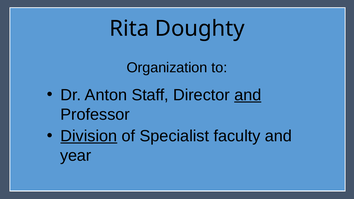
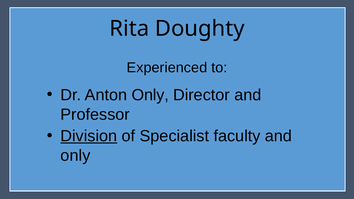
Organization: Organization -> Experienced
Anton Staff: Staff -> Only
and at (248, 95) underline: present -> none
year at (76, 156): year -> only
